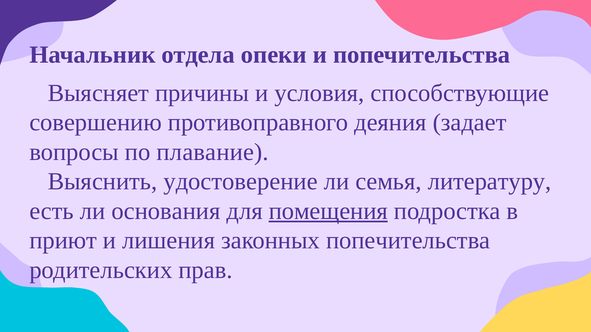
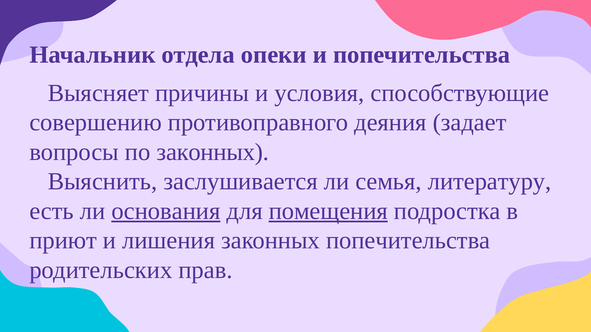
по плавание: плавание -> законных
удостоверение: удостоверение -> заслушивается
основания underline: none -> present
